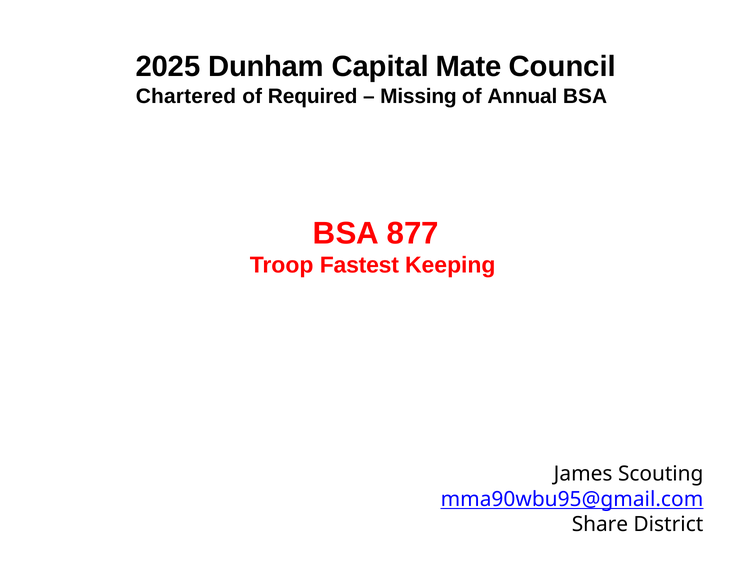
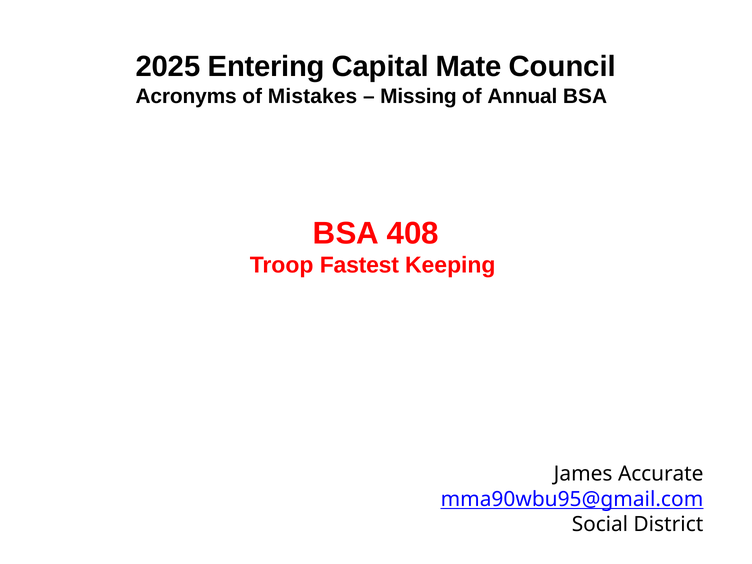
Dunham: Dunham -> Entering
Chartered: Chartered -> Acronyms
Required: Required -> Mistakes
877: 877 -> 408
Scouting: Scouting -> Accurate
Share: Share -> Social
